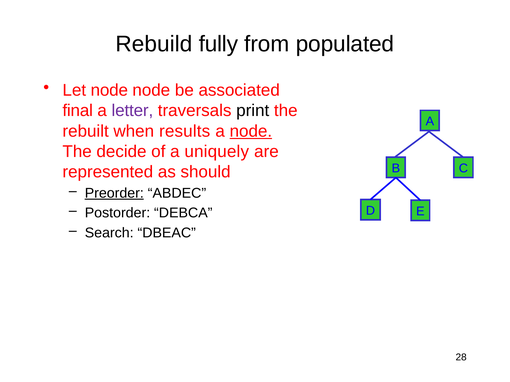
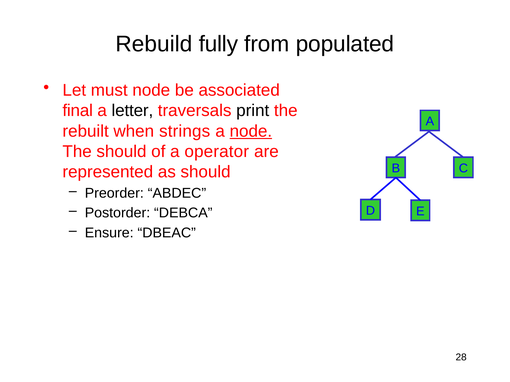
Let node: node -> must
letter colour: purple -> black
results: results -> strings
The decide: decide -> should
uniquely: uniquely -> operator
Preorder underline: present -> none
Search: Search -> Ensure
